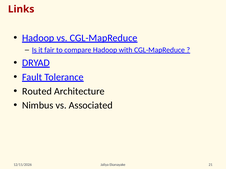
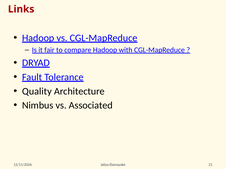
Routed: Routed -> Quality
